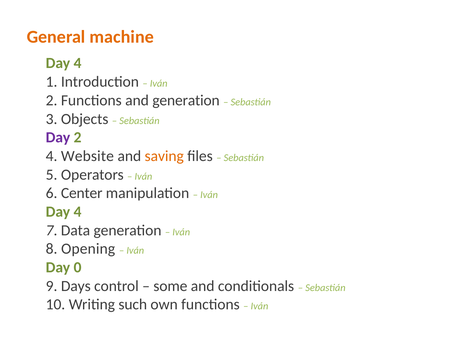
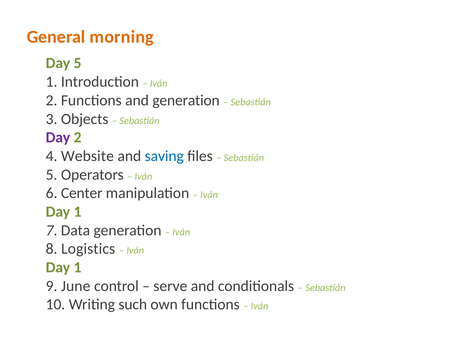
machine: machine -> morning
4 at (78, 63): 4 -> 5
saving colour: orange -> blue
4 at (78, 212): 4 -> 1
Opening: Opening -> Logistics
0 at (78, 267): 0 -> 1
Days: Days -> June
some: some -> serve
